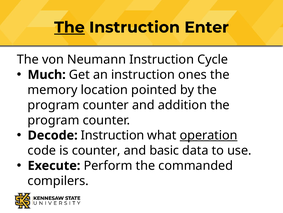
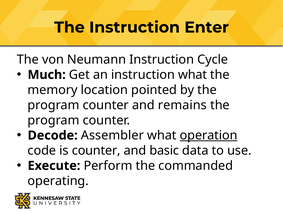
The at (69, 27) underline: present -> none
instruction ones: ones -> what
addition: addition -> remains
Decode Instruction: Instruction -> Assembler
compilers: compilers -> operating
